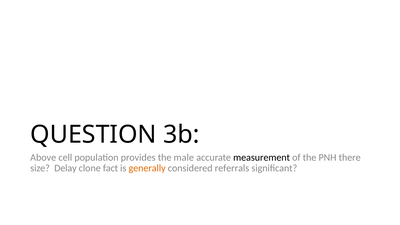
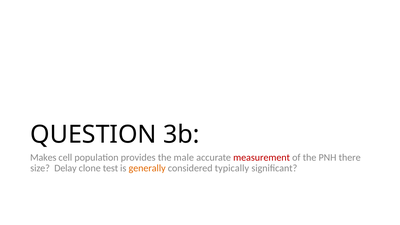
Above: Above -> Makes
measurement colour: black -> red
fact: fact -> test
referrals: referrals -> typically
